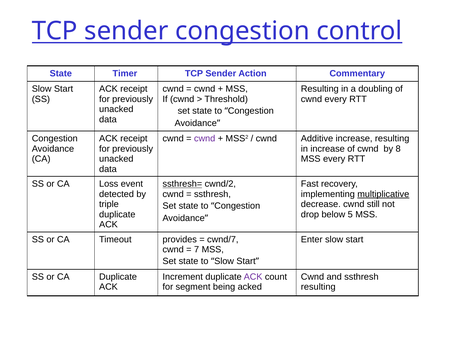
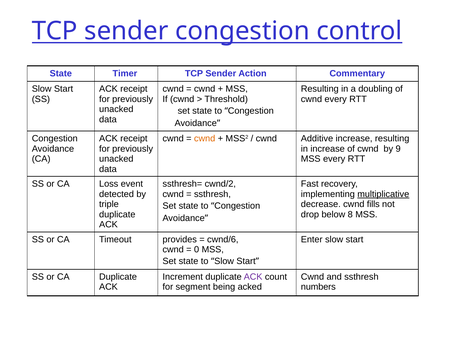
cwnd at (205, 139) colour: purple -> orange
8: 8 -> 9
ssthresh= underline: present -> none
still: still -> fills
5: 5 -> 8
cwnd/7: cwnd/7 -> cwnd/6
7: 7 -> 0
resulting at (318, 287): resulting -> numbers
